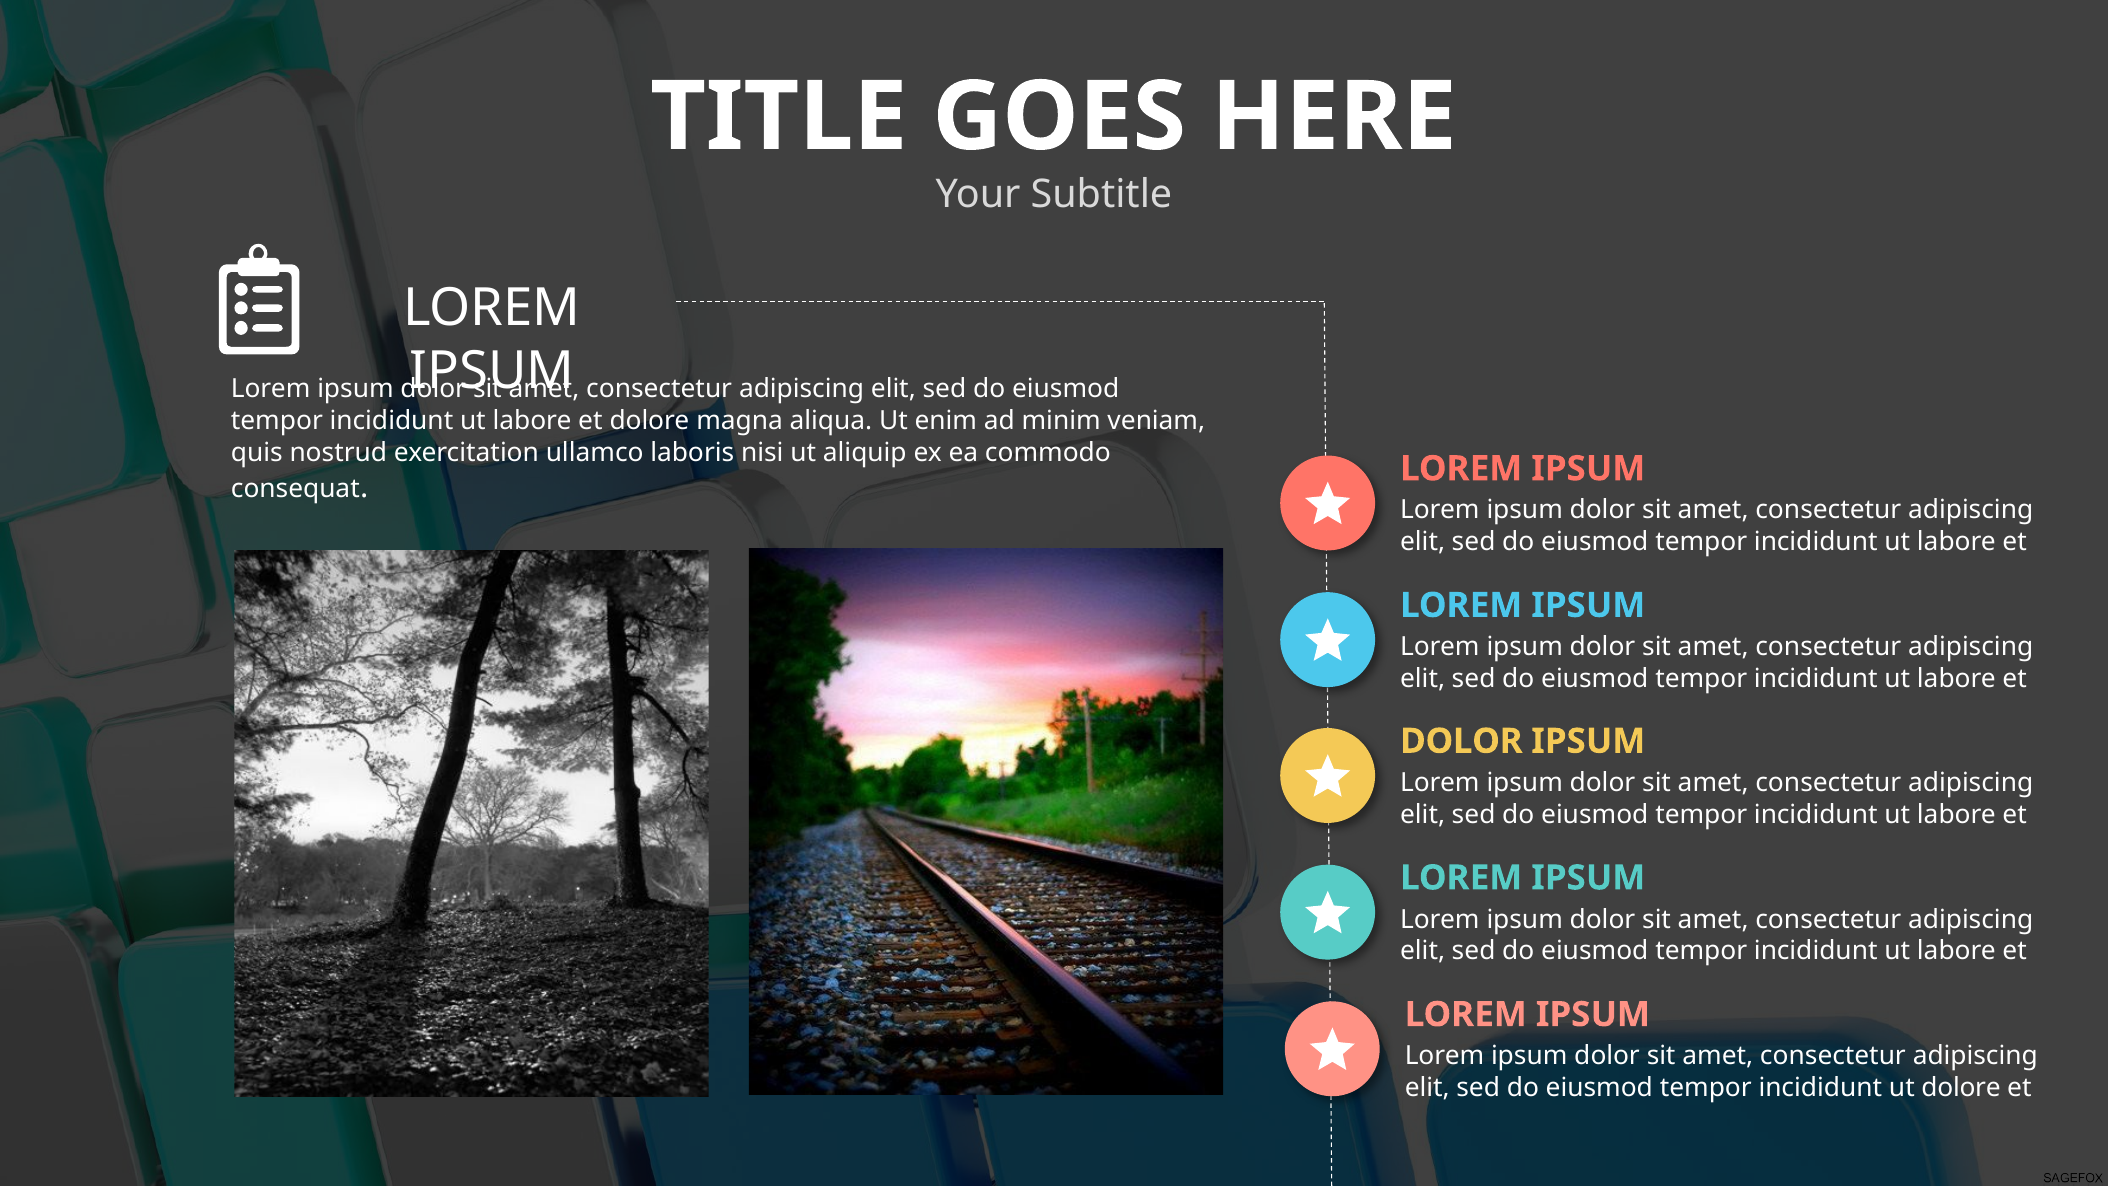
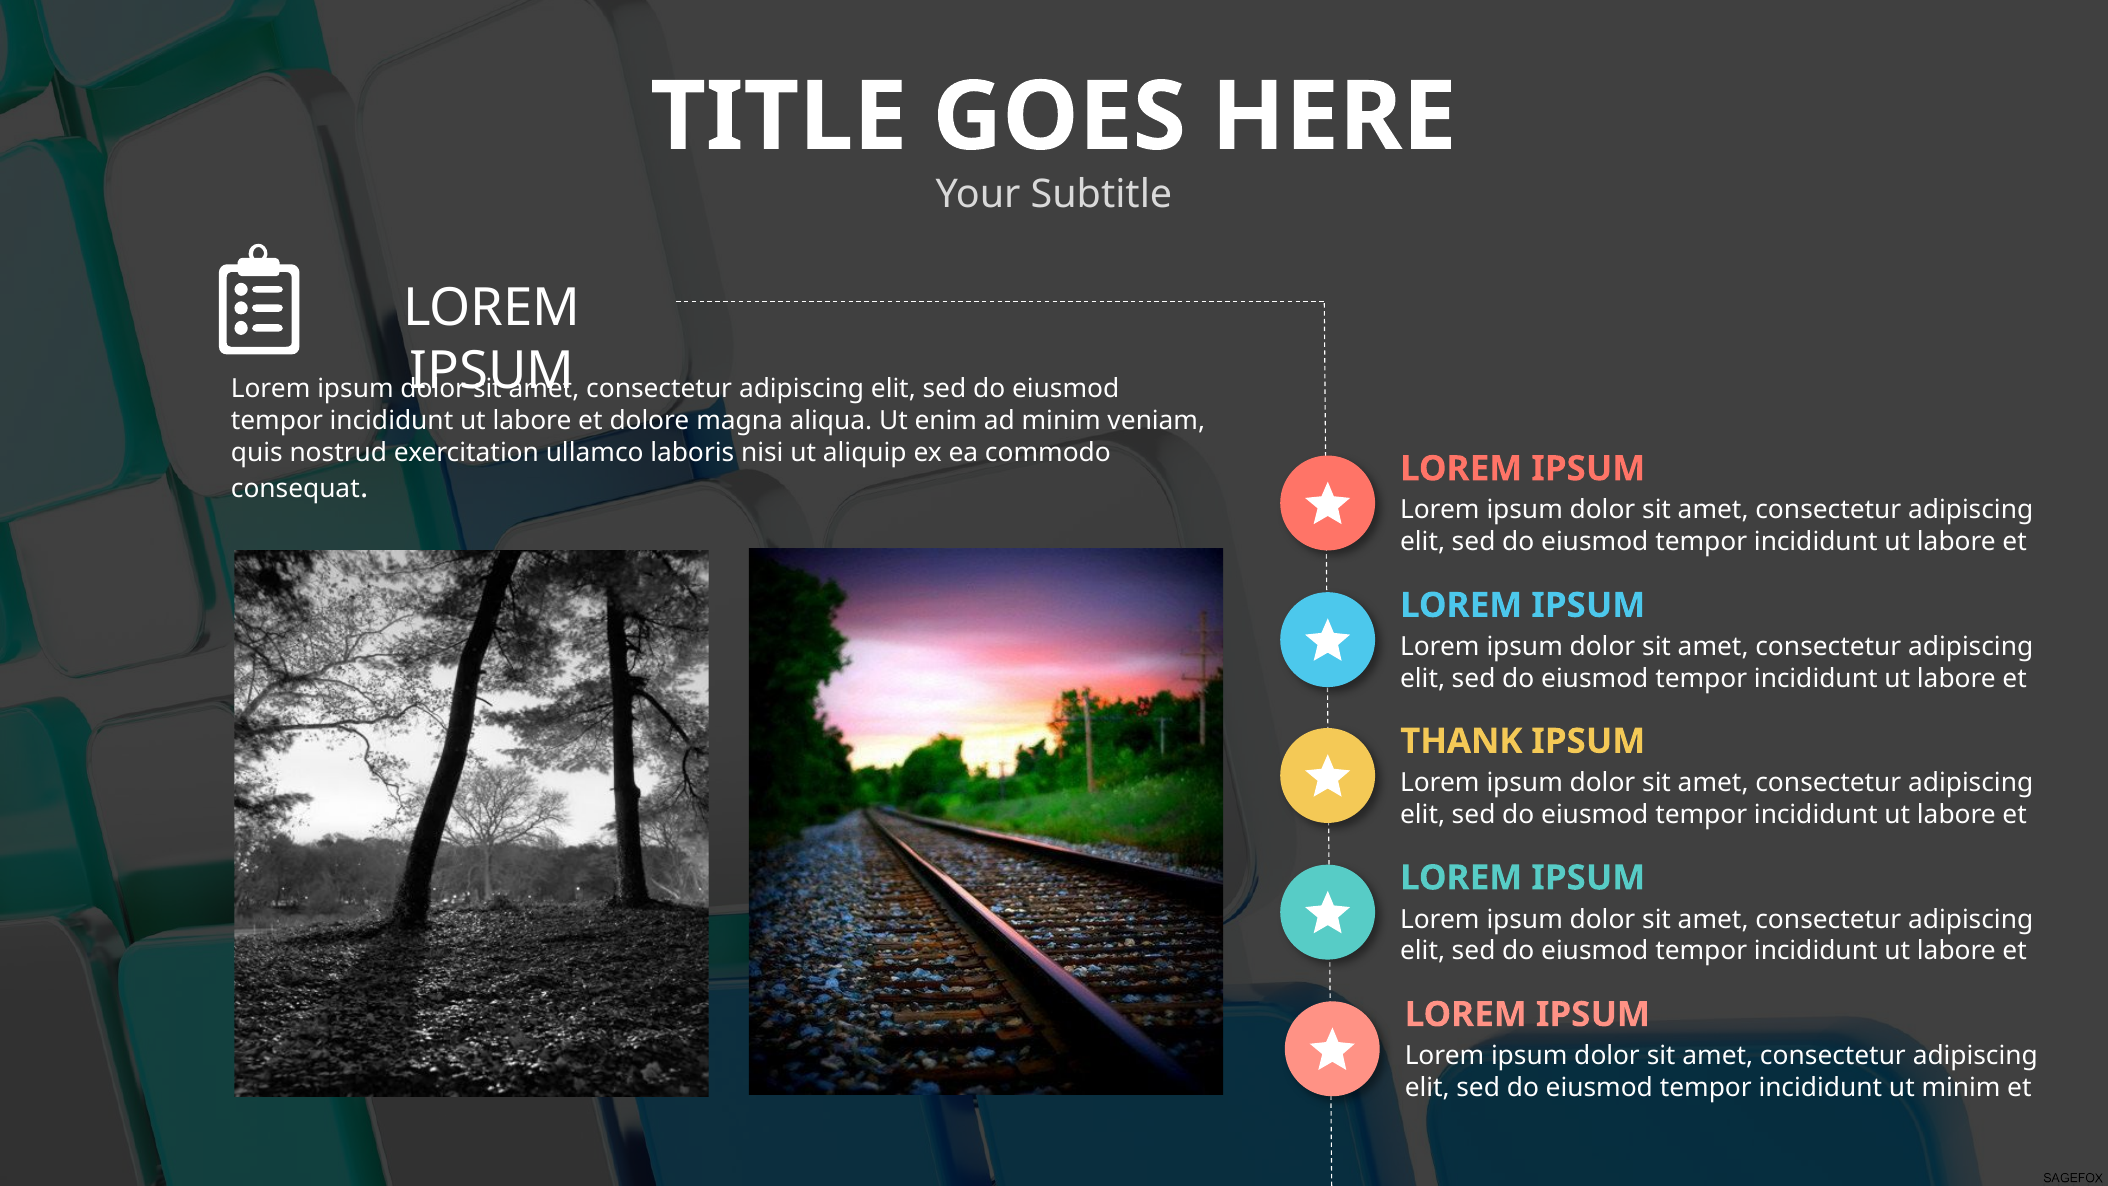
DOLOR at (1461, 741): DOLOR -> THANK
ut dolore: dolore -> minim
